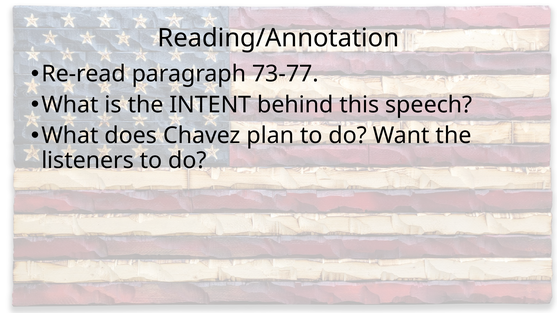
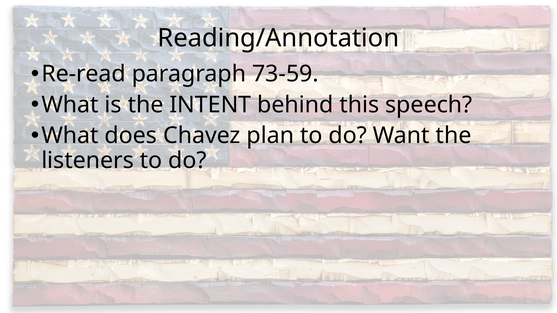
73-77: 73-77 -> 73-59
